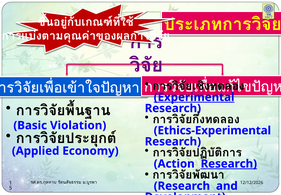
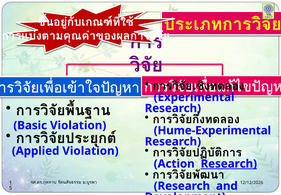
Experimental underline: present -> none
Ethics-Experimental: Ethics-Experimental -> Hume-Experimental
Applied Economy: Economy -> Violation
